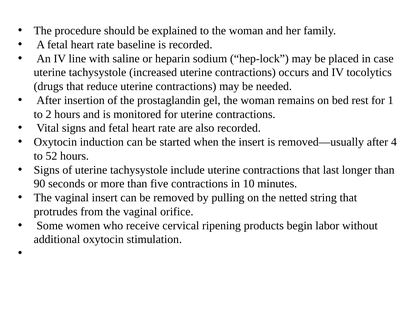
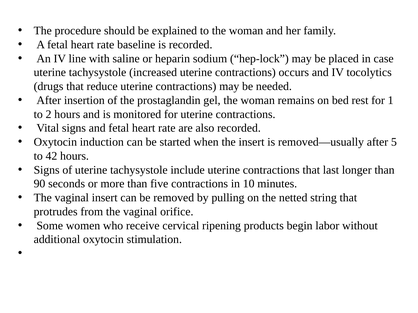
4: 4 -> 5
52: 52 -> 42
